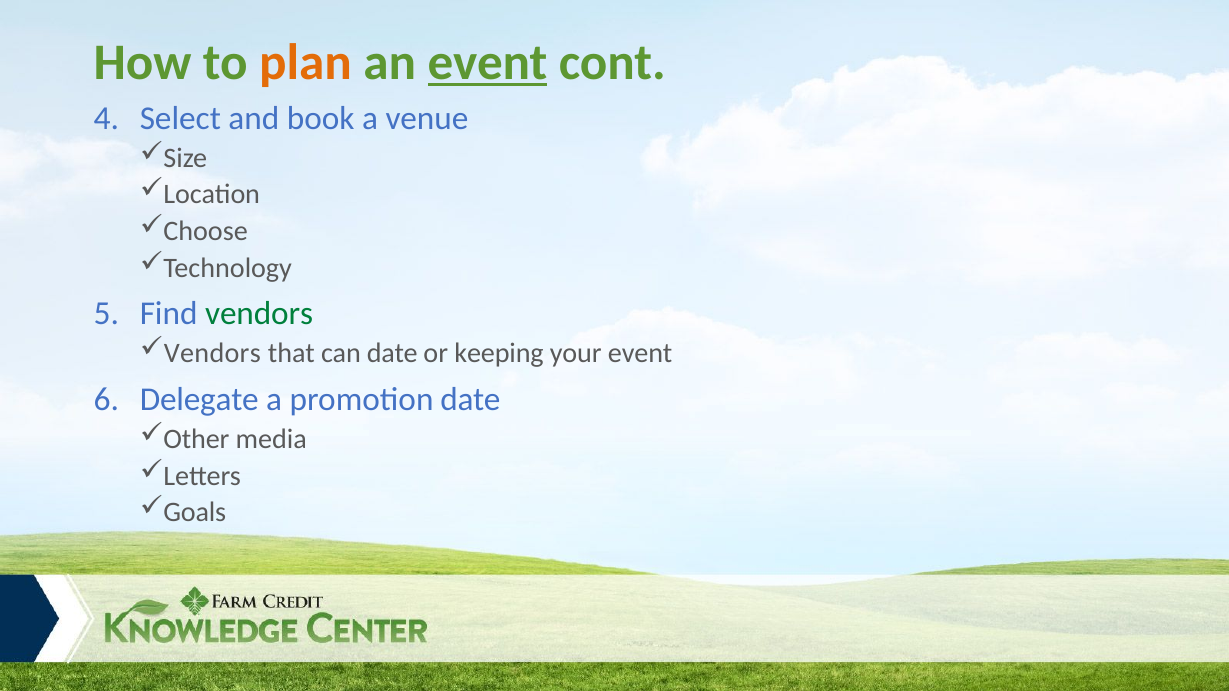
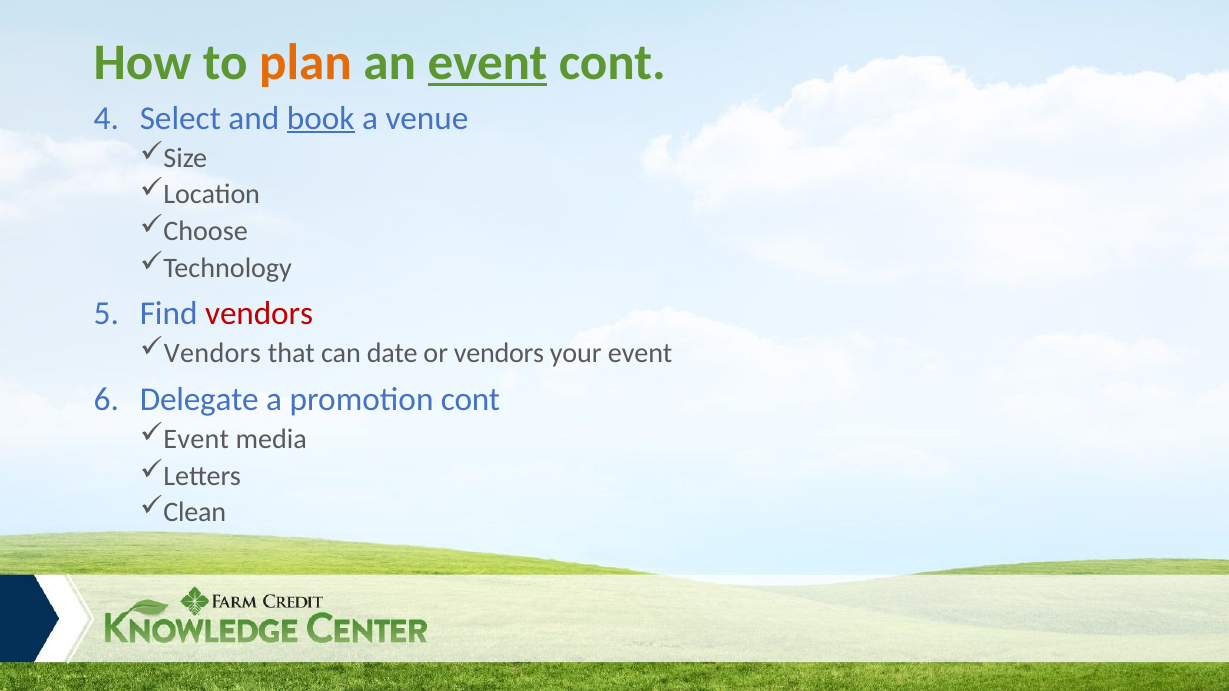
book underline: none -> present
vendors at (259, 314) colour: green -> red
or keeping: keeping -> vendors
promotion date: date -> cont
Other at (196, 439): Other -> Event
Goals: Goals -> Clean
